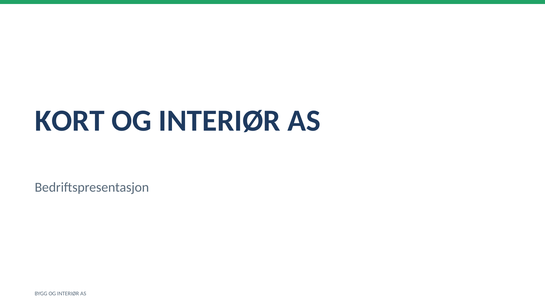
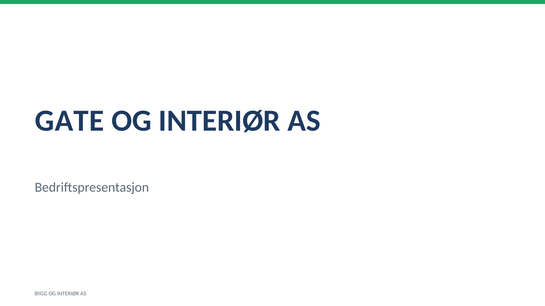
KORT: KORT -> GATE
